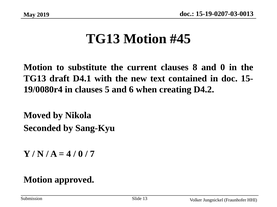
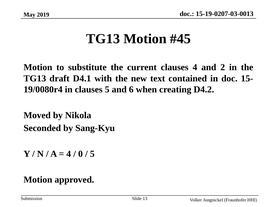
clauses 8: 8 -> 4
and 0: 0 -> 2
7 at (92, 154): 7 -> 5
